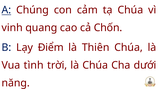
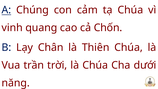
Điểm: Điểm -> Chân
tình: tình -> trần
